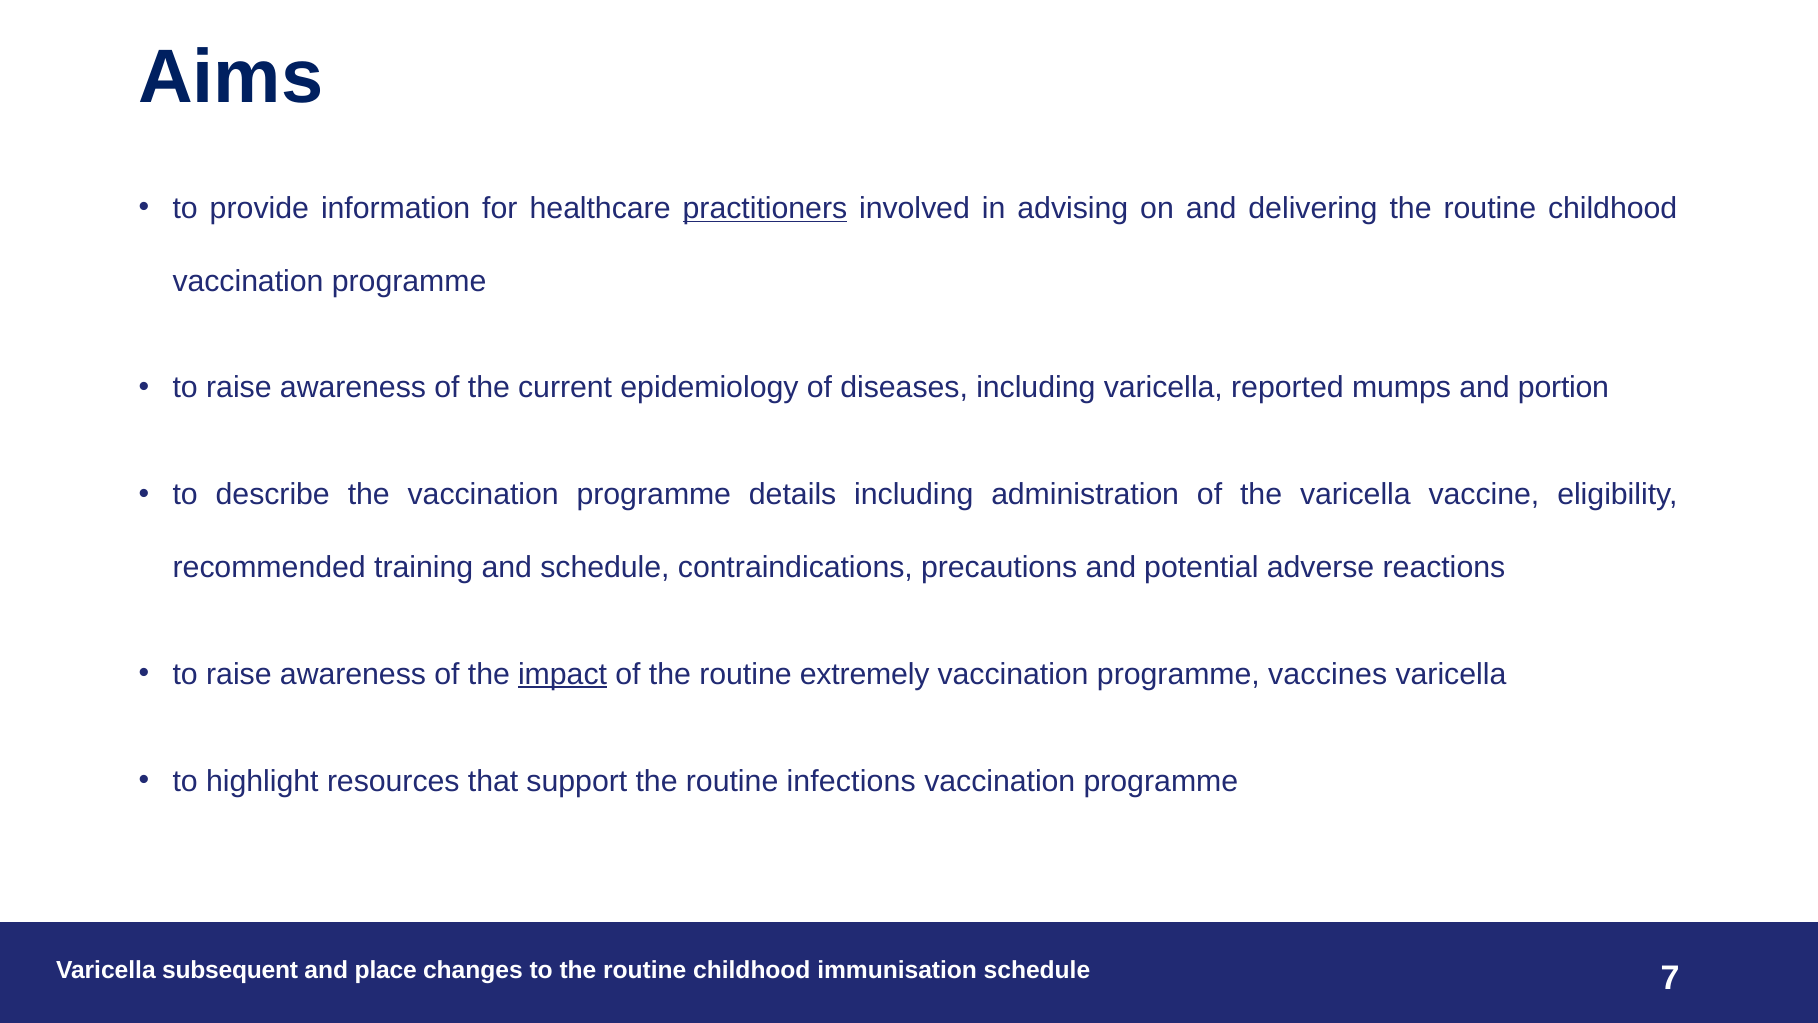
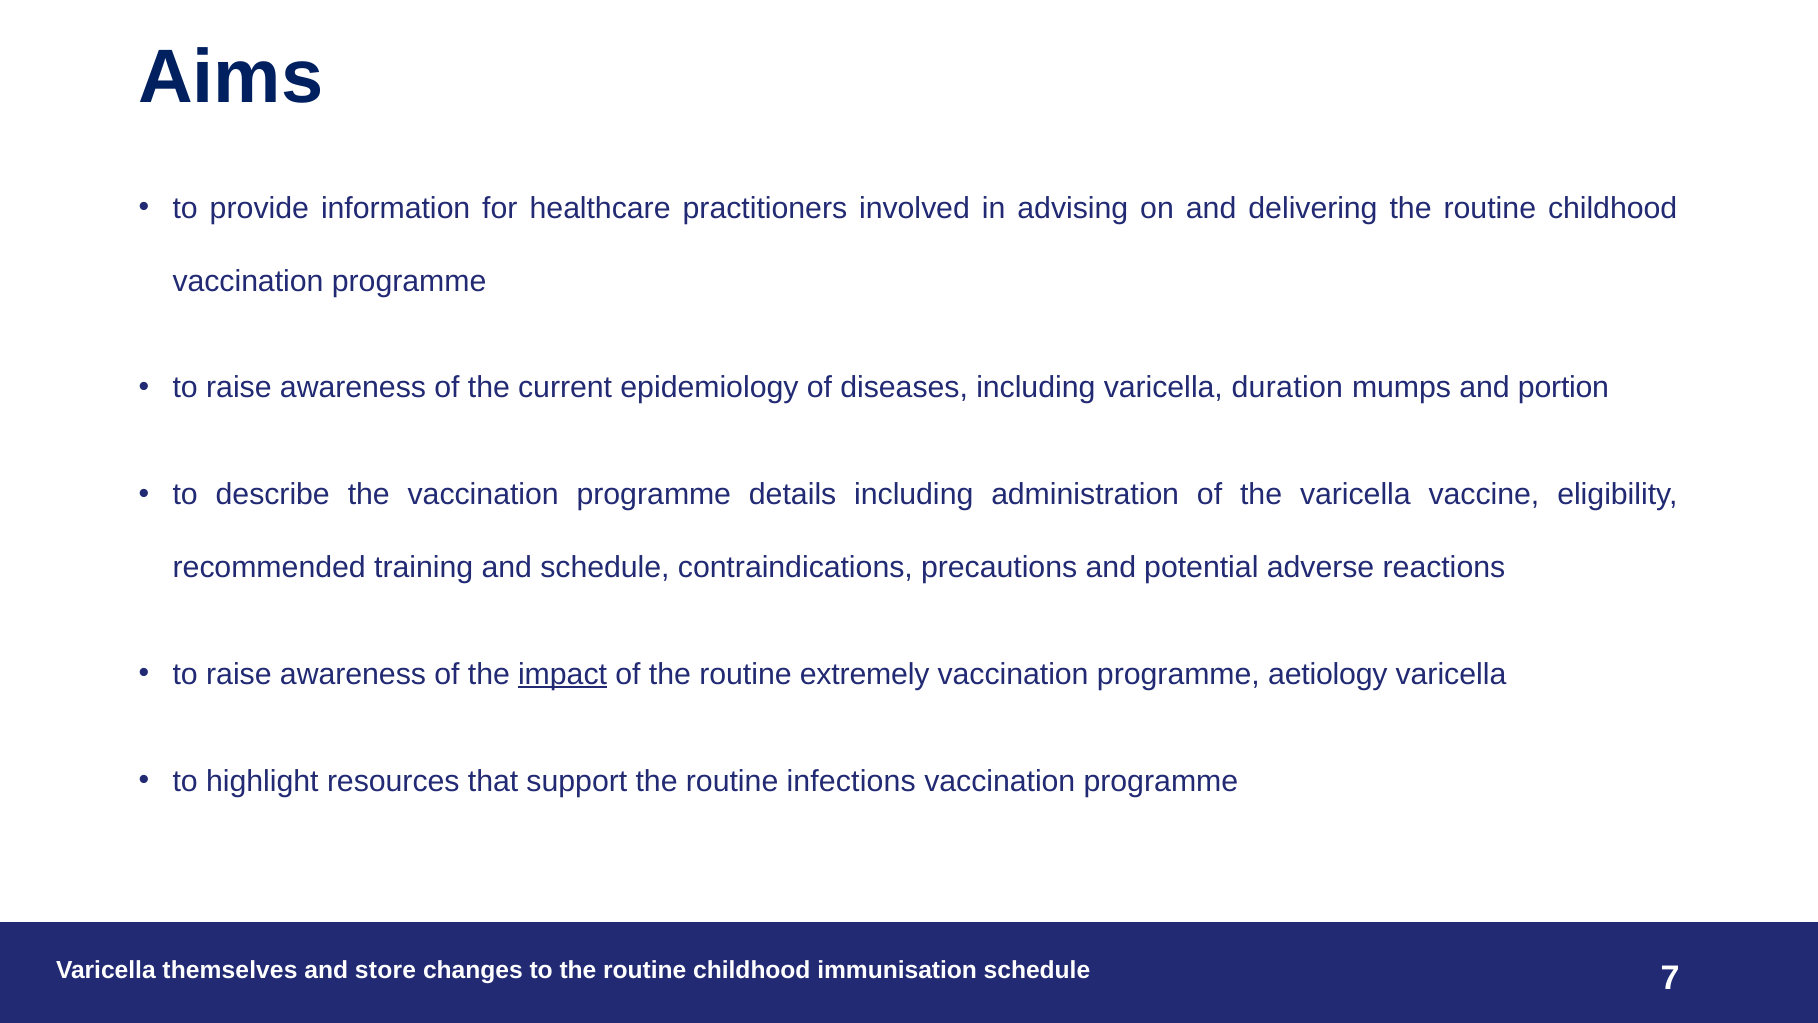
practitioners underline: present -> none
reported: reported -> duration
vaccines: vaccines -> aetiology
subsequent: subsequent -> themselves
place: place -> store
